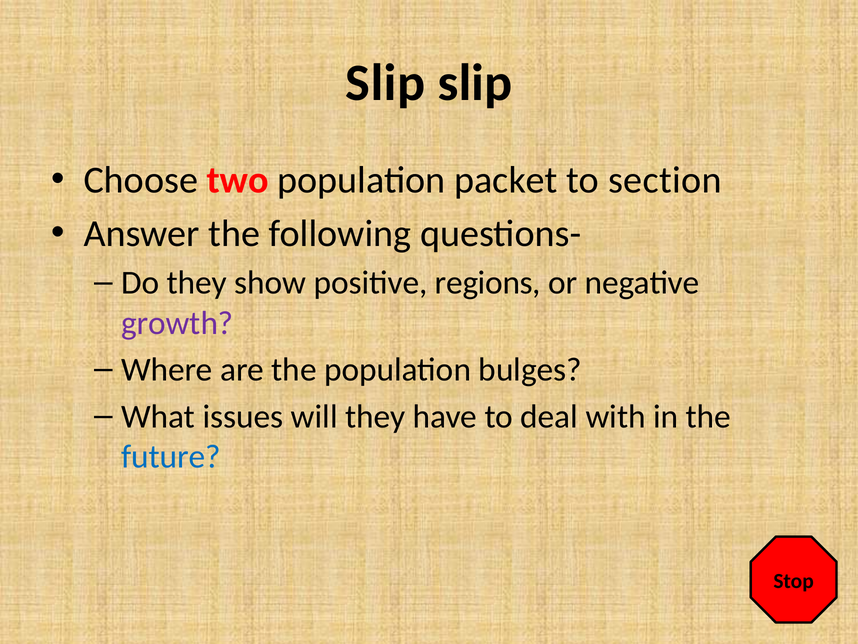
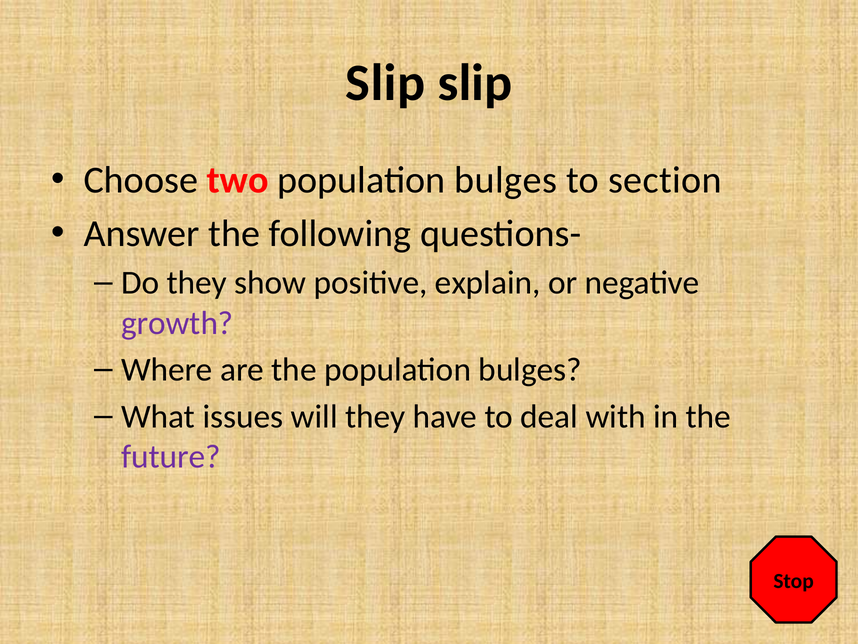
two population packet: packet -> bulges
regions: regions -> explain
future colour: blue -> purple
